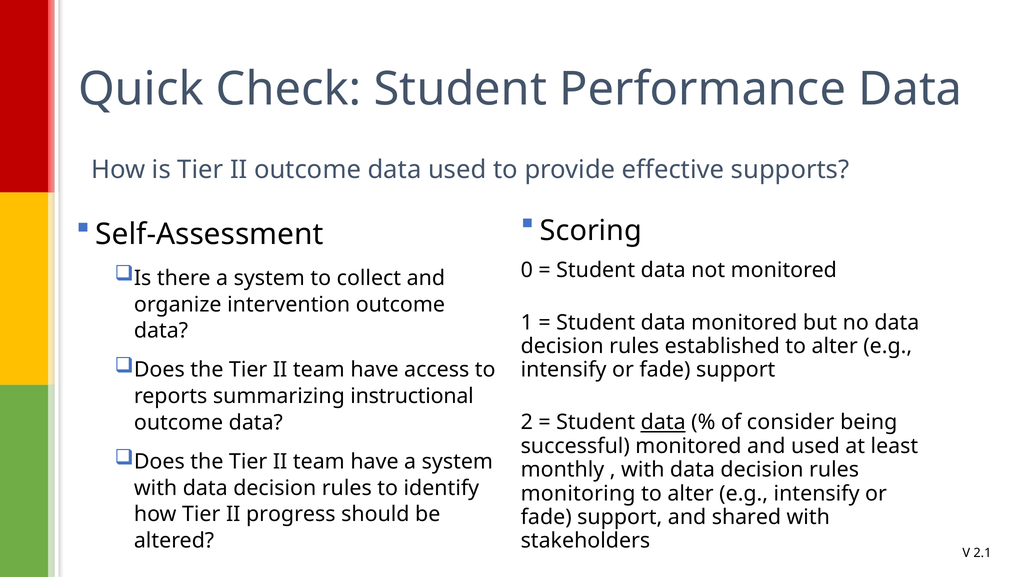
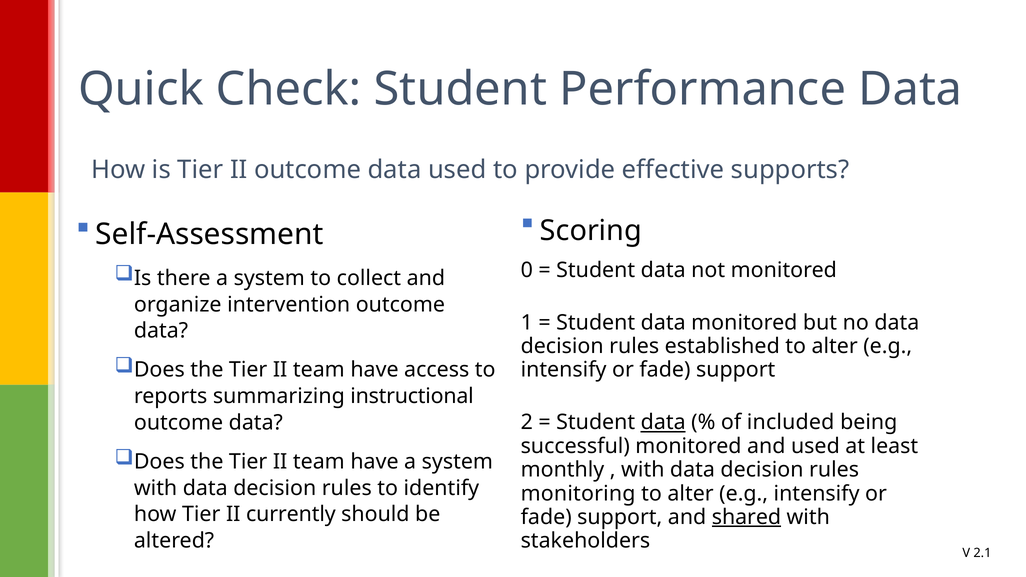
consider: consider -> included
progress: progress -> currently
shared underline: none -> present
